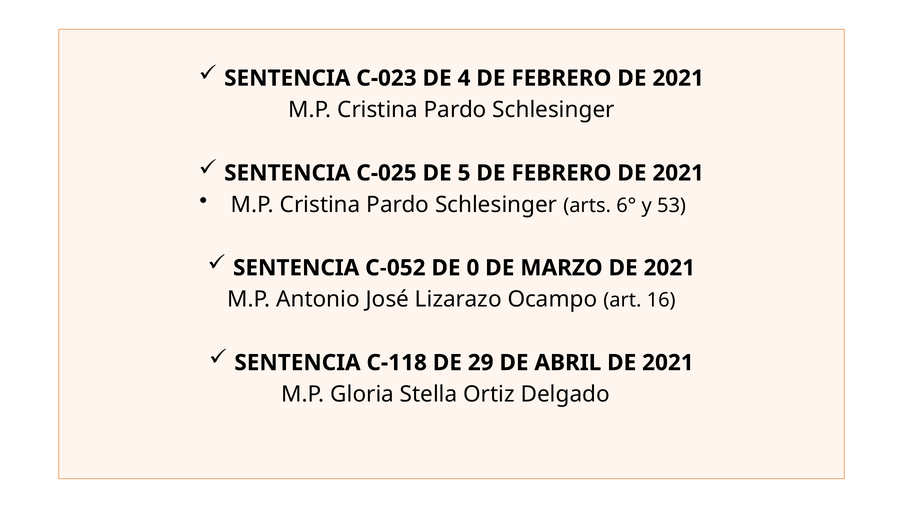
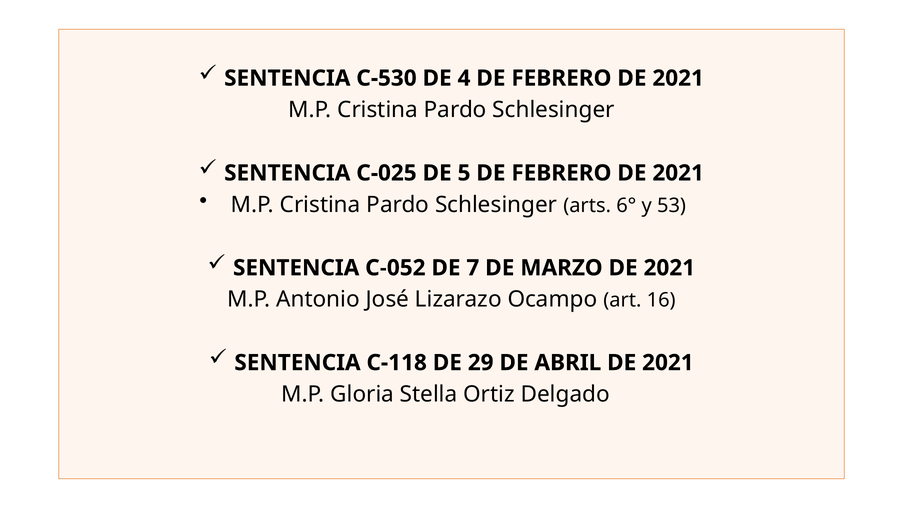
C-023: C-023 -> C-530
0: 0 -> 7
